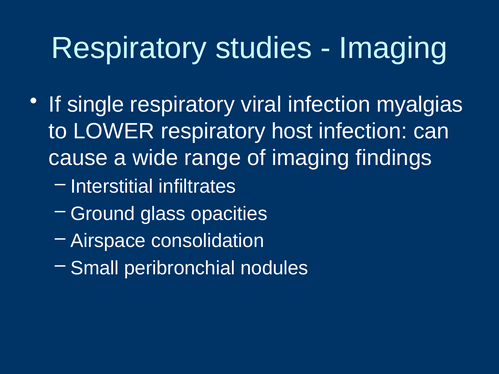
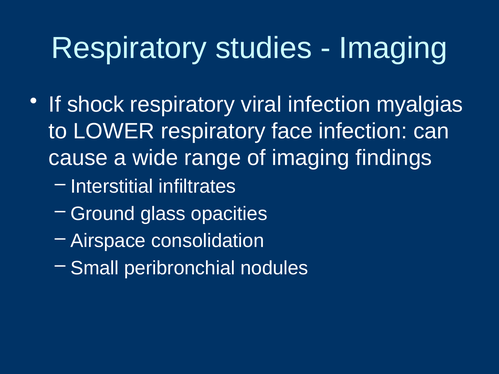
single: single -> shock
host: host -> face
